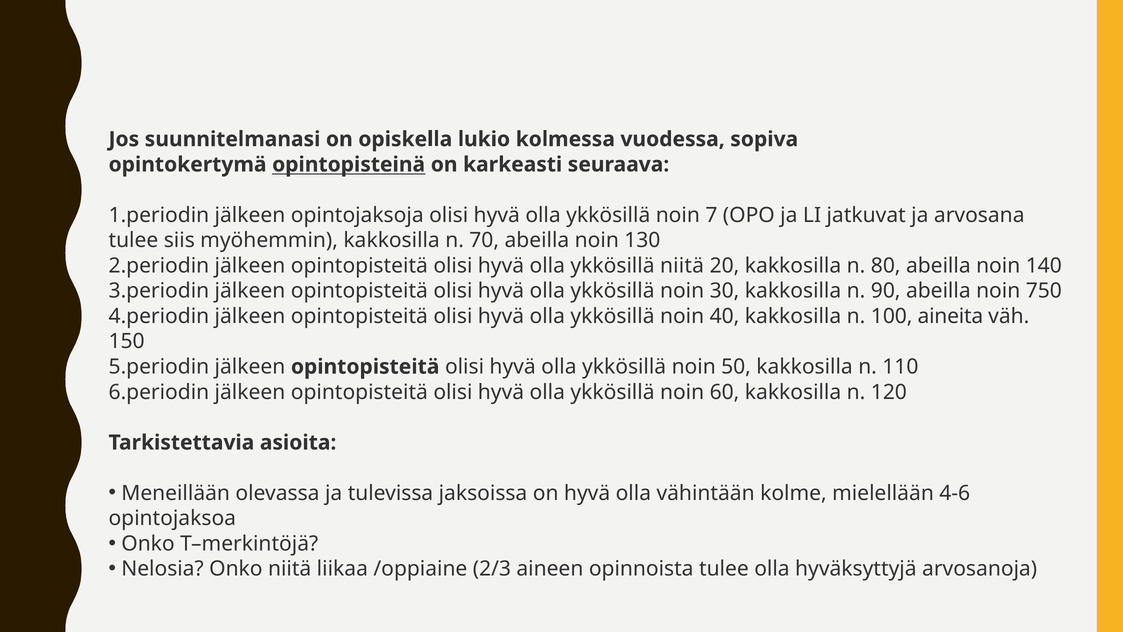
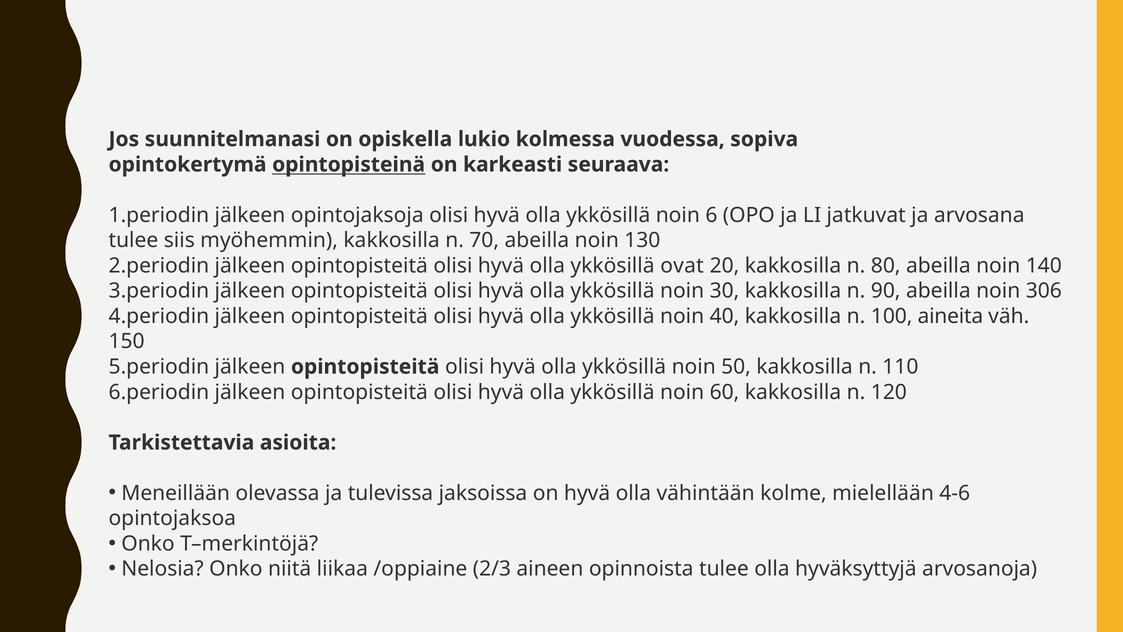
7: 7 -> 6
ykkösillä niitä: niitä -> ovat
750: 750 -> 306
